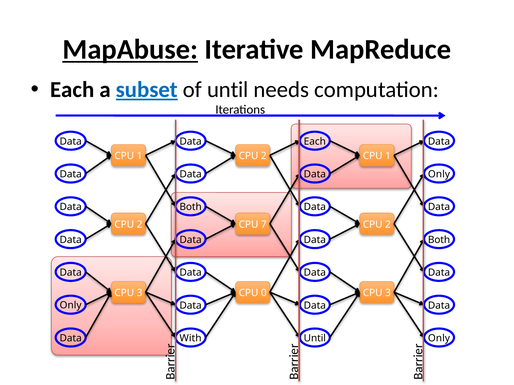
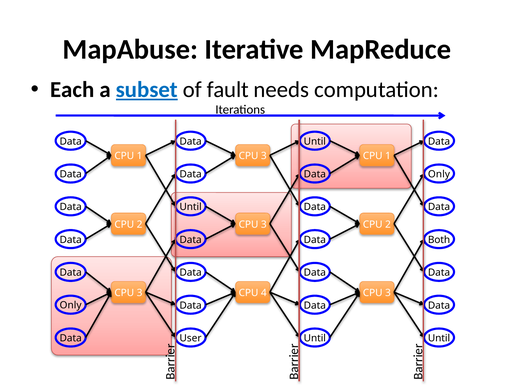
MapAbuse underline: present -> none
of until: until -> fault
Each at (315, 142): Each -> Until
2 at (264, 156): 2 -> 3
Both at (191, 207): Both -> Until
7 at (264, 225): 7 -> 3
0: 0 -> 4
With: With -> User
Only at (439, 339): Only -> Until
